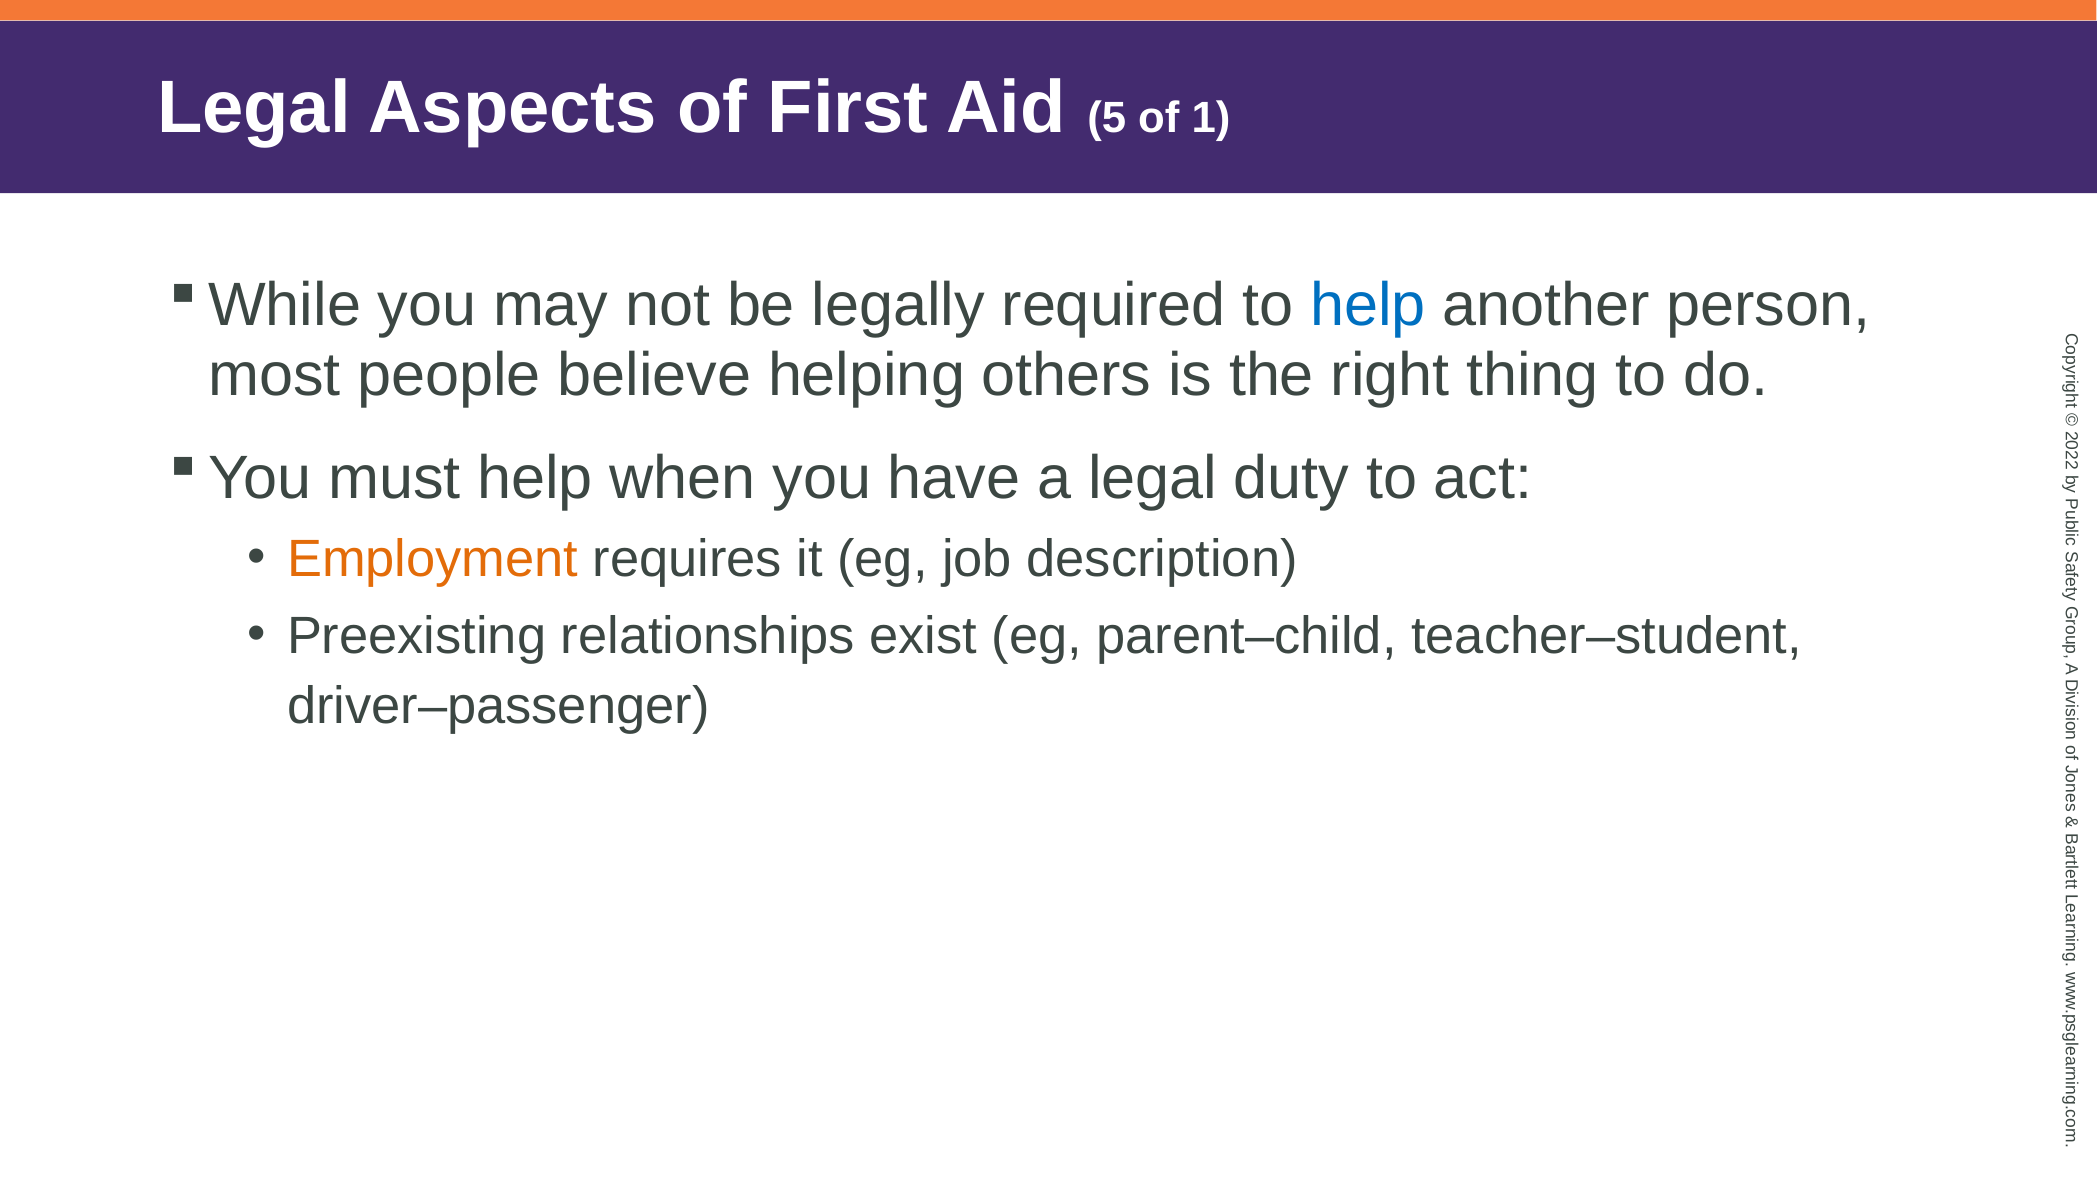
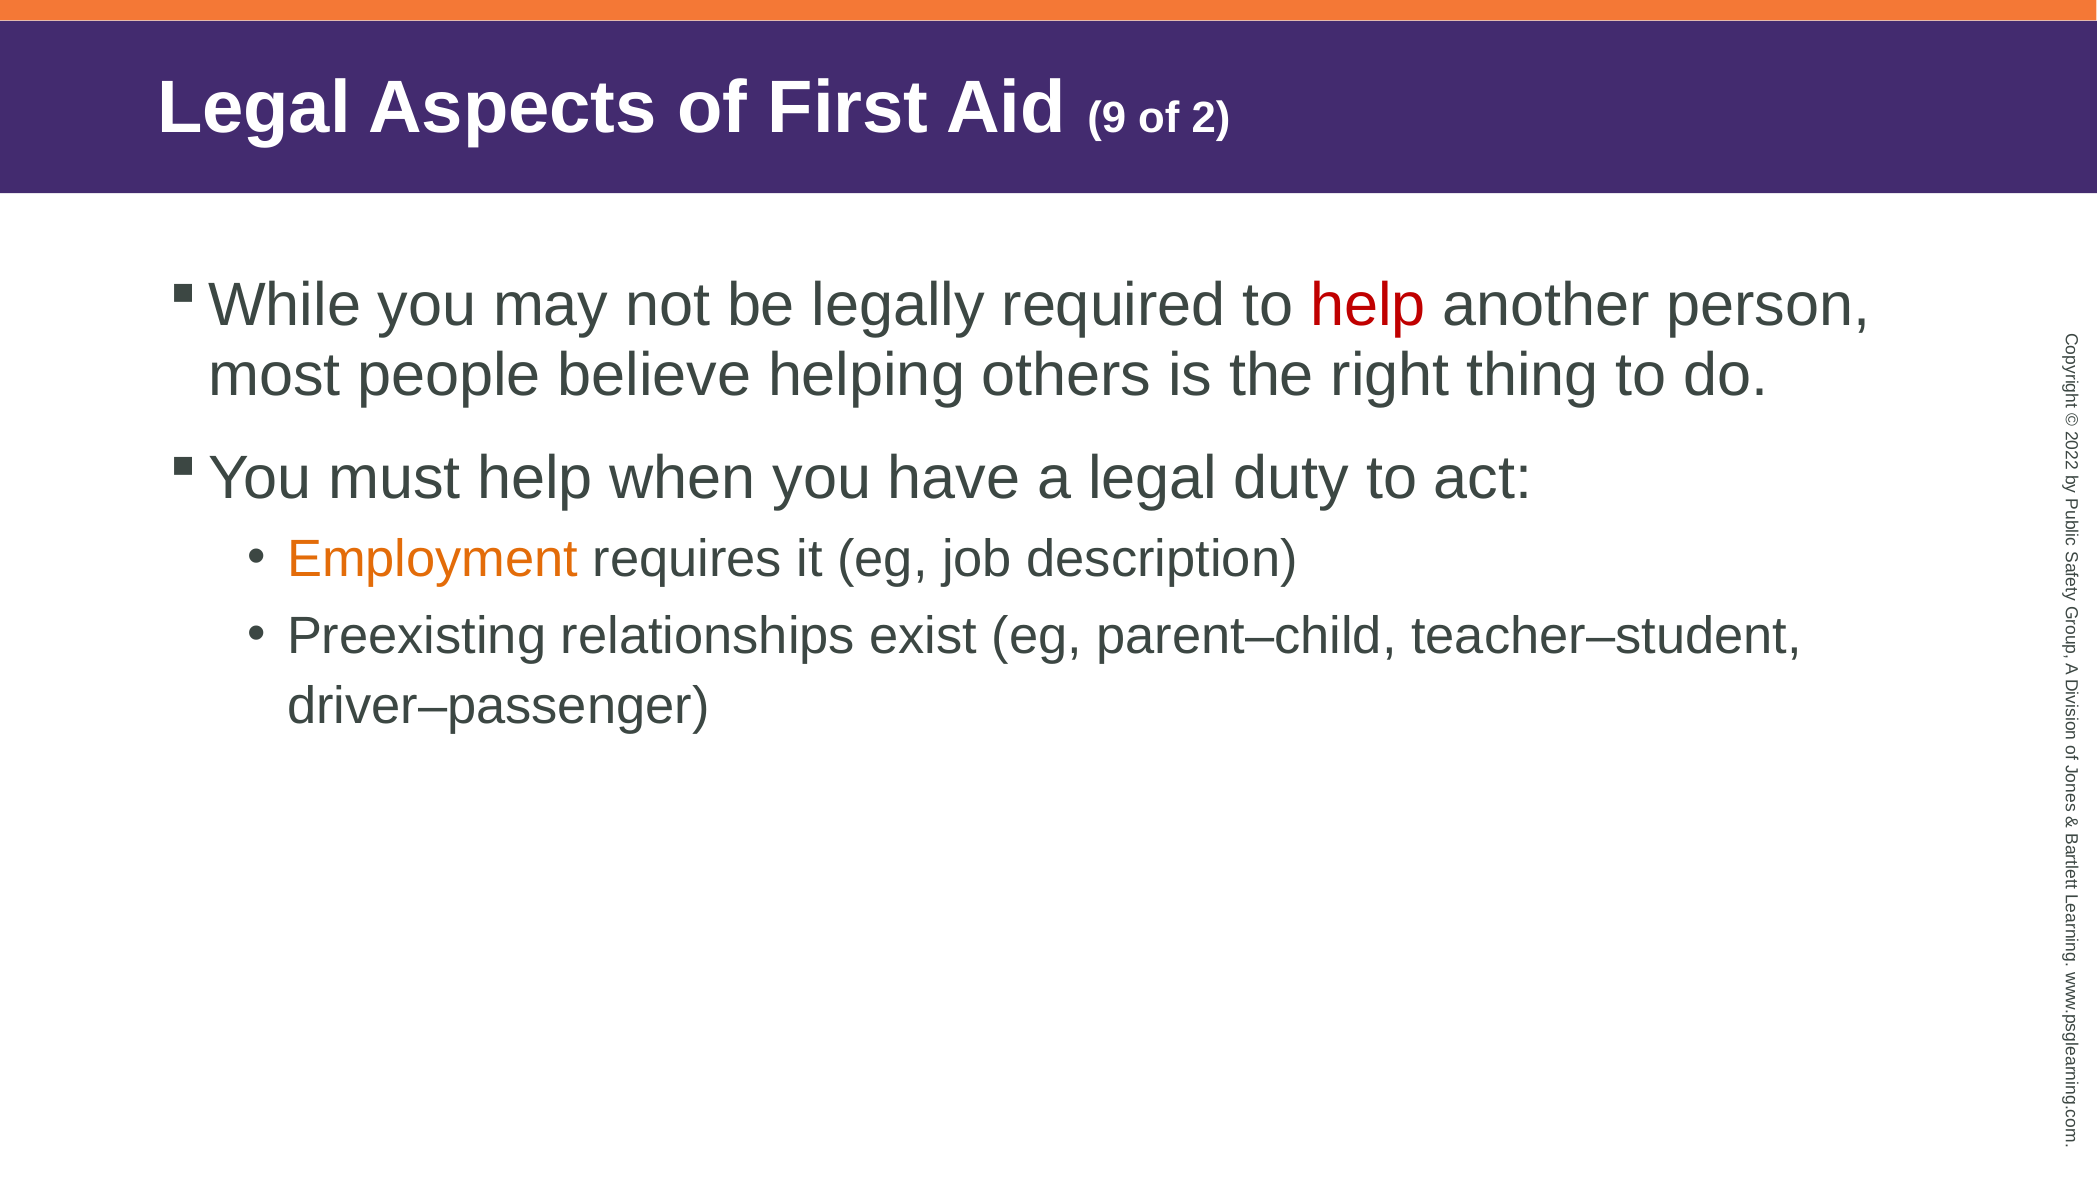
5: 5 -> 9
of 1: 1 -> 2
help at (1368, 306) colour: blue -> red
